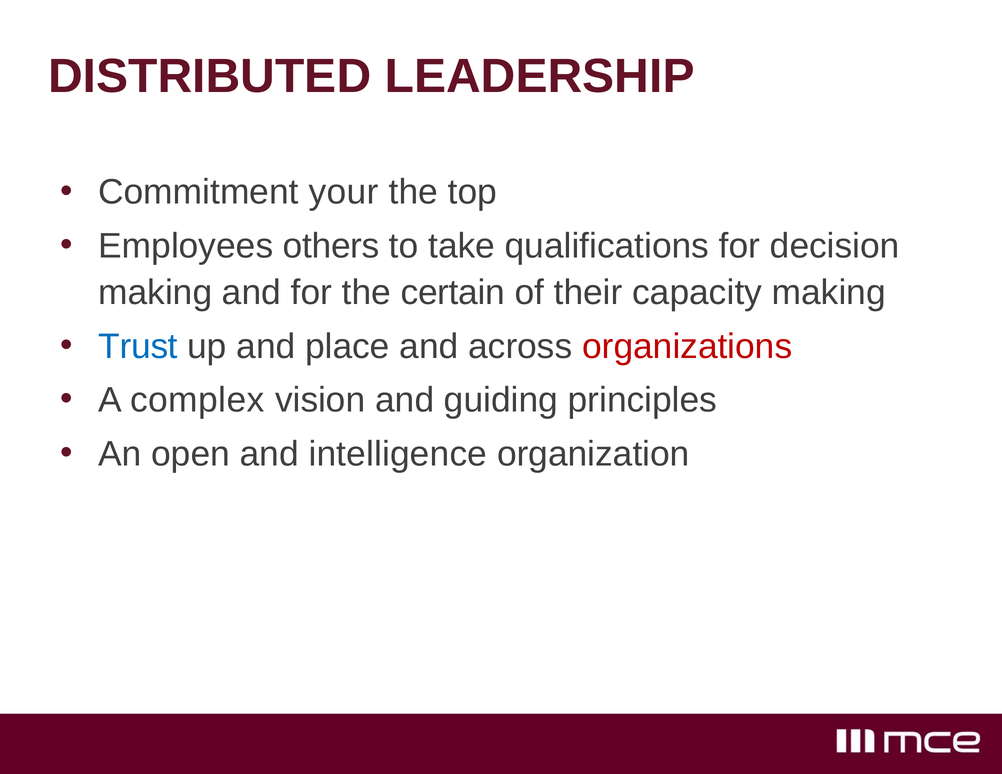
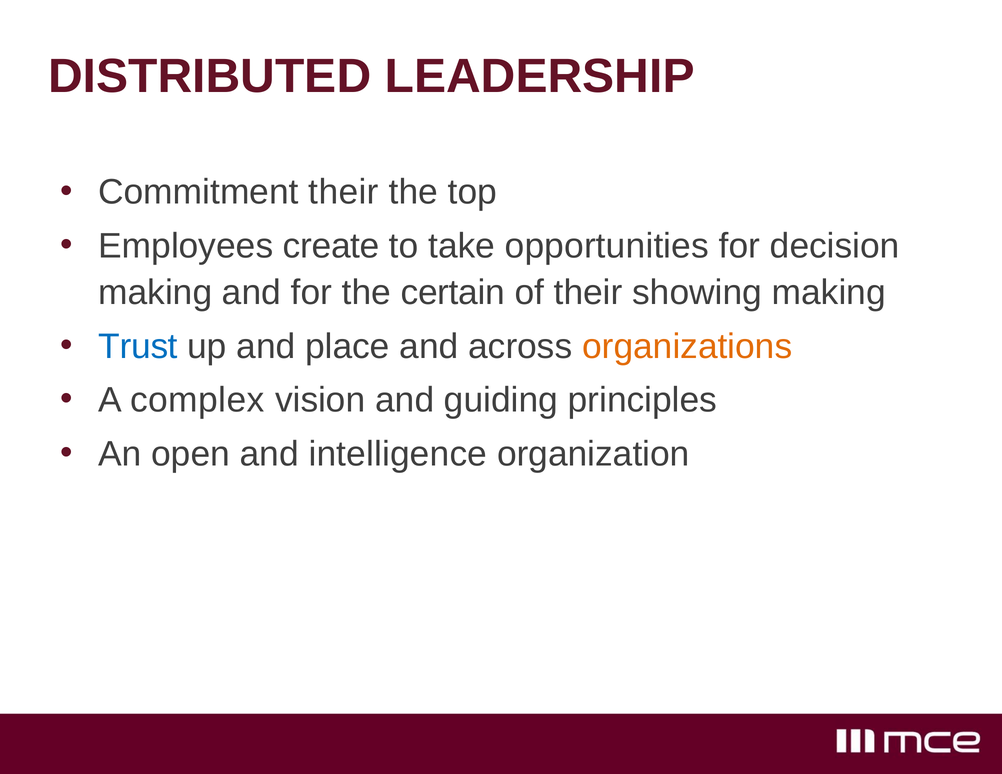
Commitment your: your -> their
others: others -> create
qualifications: qualifications -> opportunities
capacity: capacity -> showing
organizations colour: red -> orange
